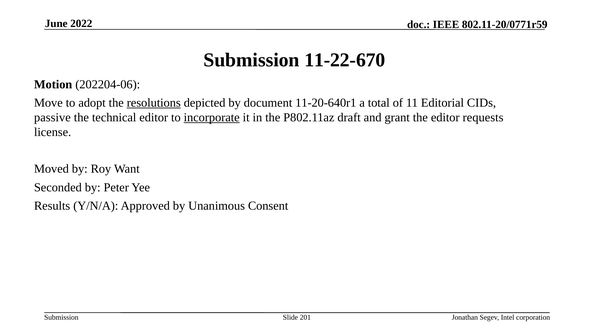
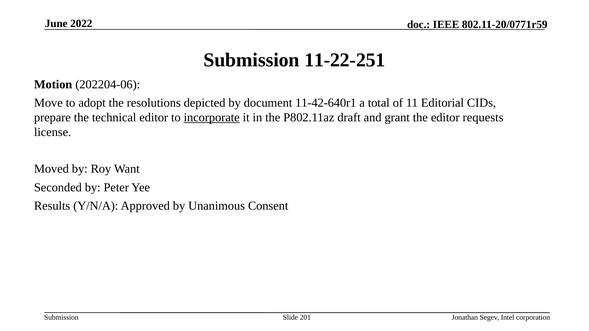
11-22-670: 11-22-670 -> 11-22-251
resolutions underline: present -> none
11-20-640r1: 11-20-640r1 -> 11-42-640r1
passive: passive -> prepare
